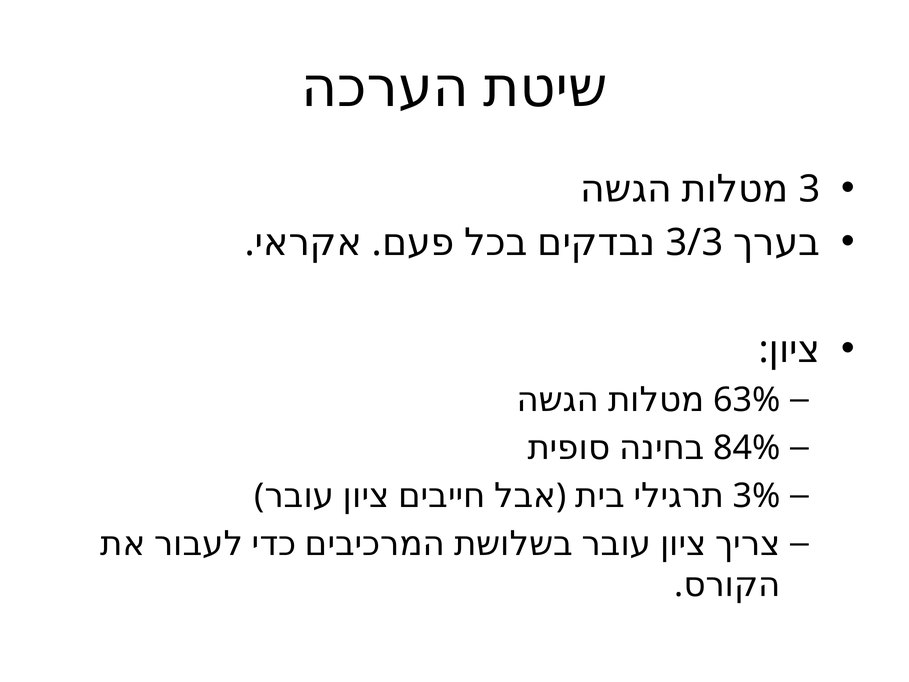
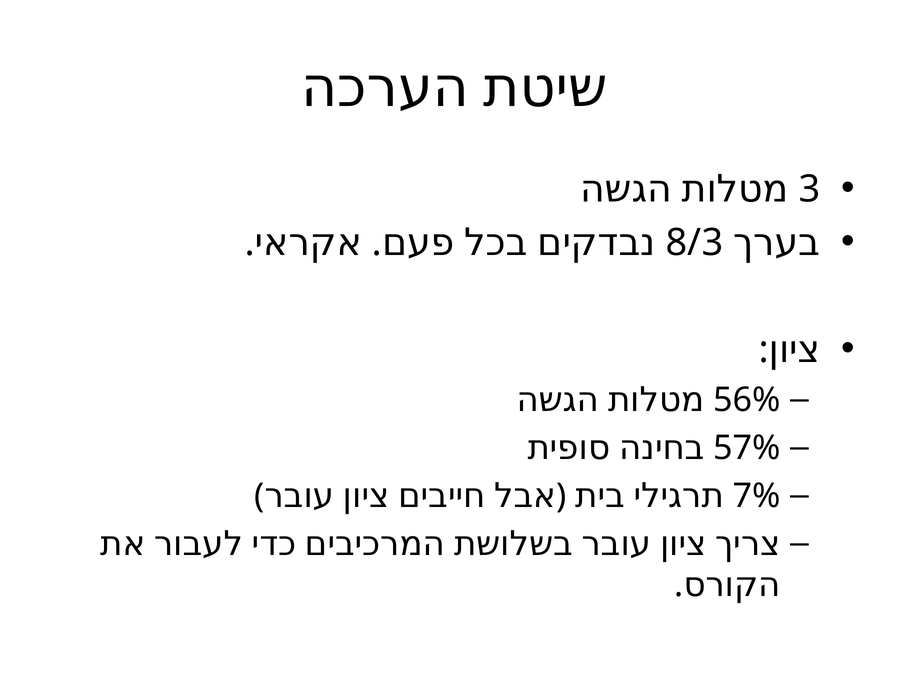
3/3: 3/3 -> 8/3
63%: 63% -> 56%
84%: 84% -> 57%
3%: 3% -> 7%
